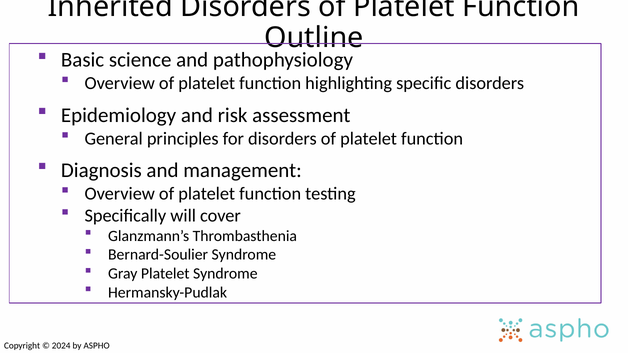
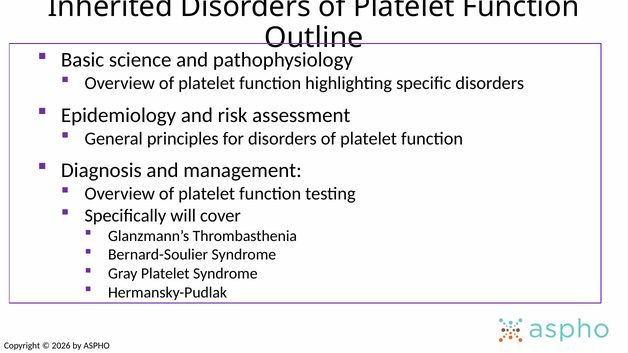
2024: 2024 -> 2026
